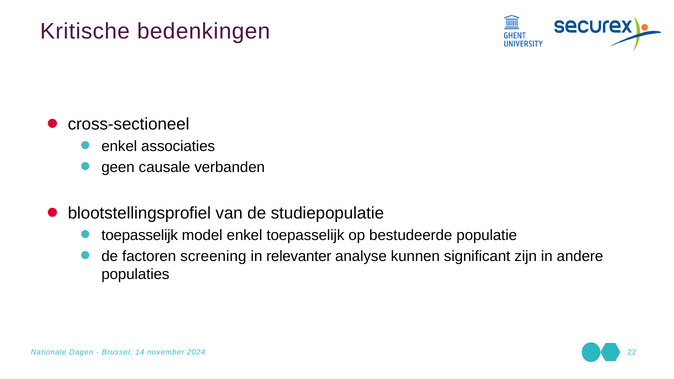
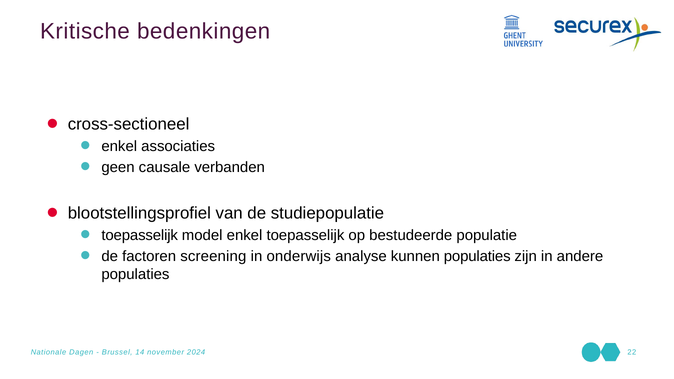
relevanter: relevanter -> onderwijs
kunnen significant: significant -> populaties
